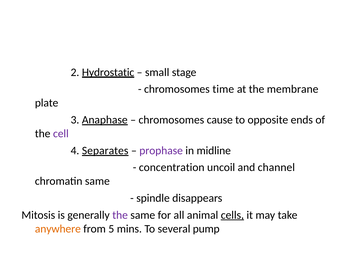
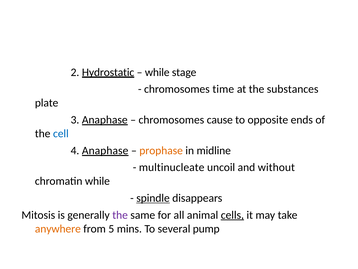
small at (157, 72): small -> while
membrane: membrane -> substances
cell colour: purple -> blue
4 Separates: Separates -> Anaphase
prophase colour: purple -> orange
concentration: concentration -> multinucleate
channel: channel -> without
chromatin same: same -> while
spindle underline: none -> present
